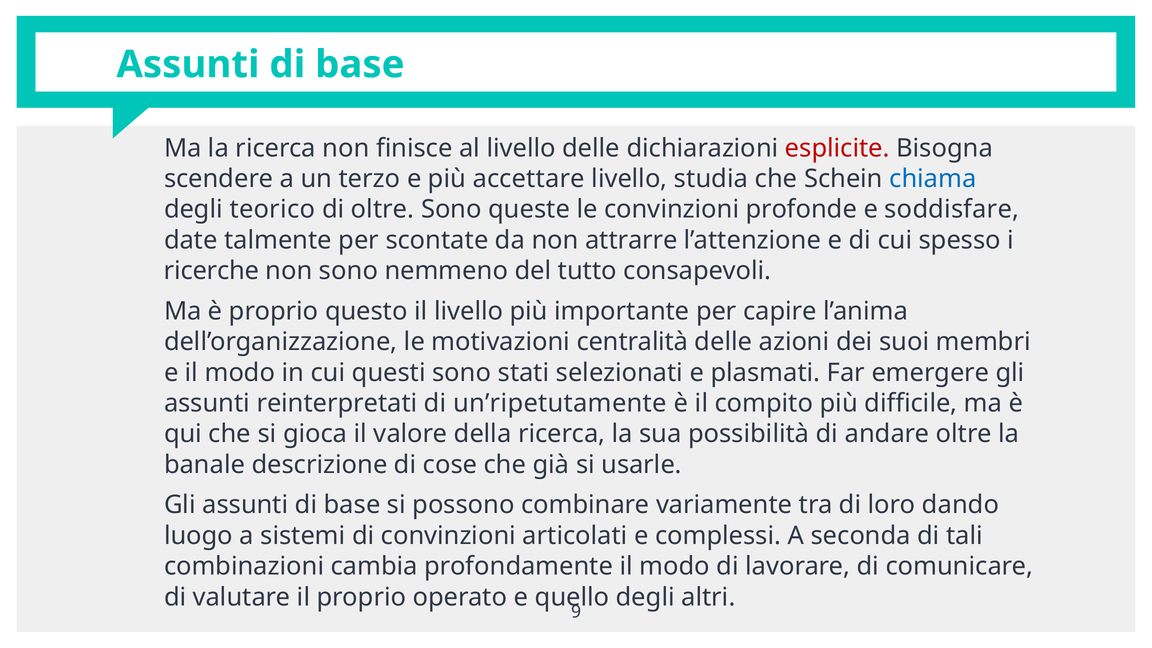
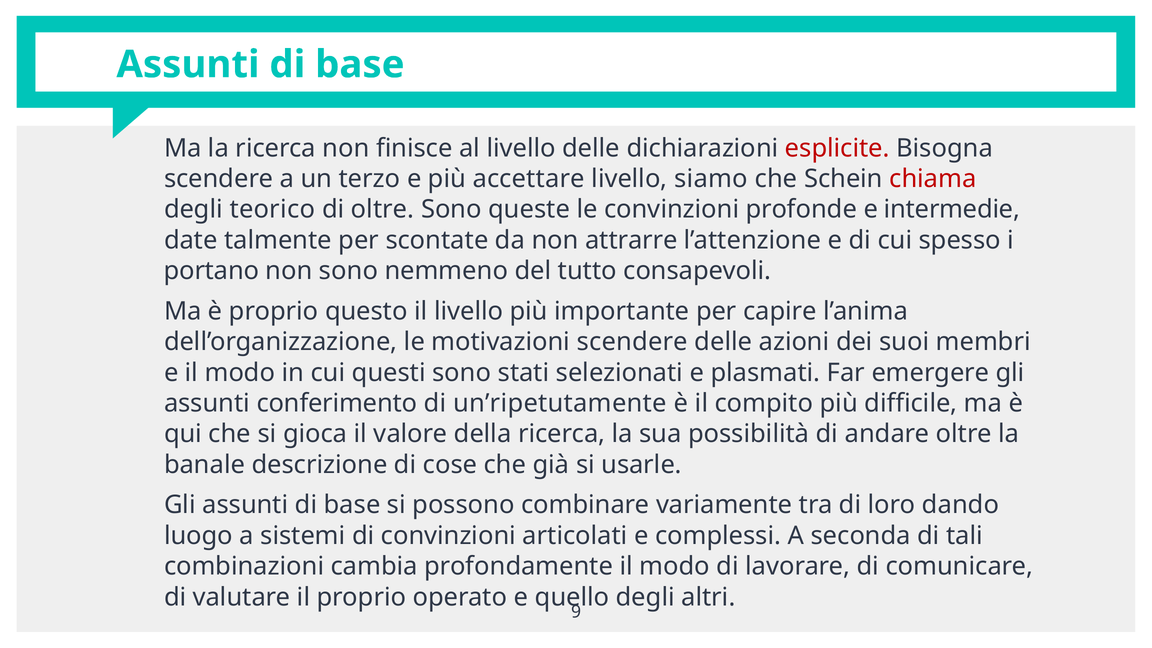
studia: studia -> siamo
chiama colour: blue -> red
soddisfare: soddisfare -> intermedie
ricerche: ricerche -> portano
motivazioni centralità: centralità -> scendere
reinterpretati: reinterpretati -> conferimento
